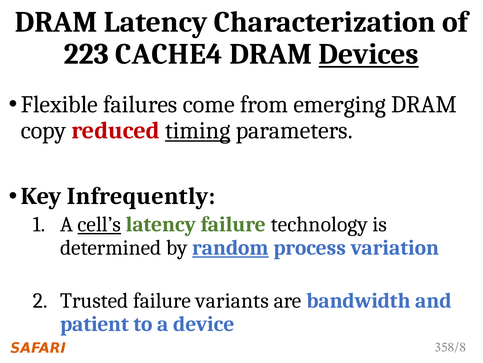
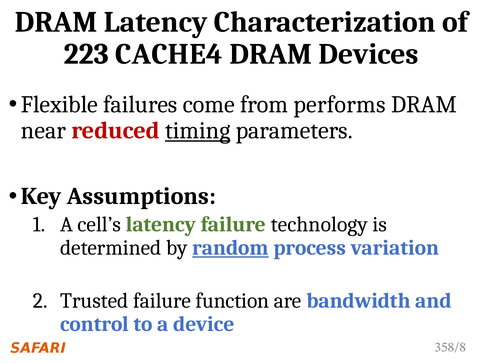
Devices underline: present -> none
emerging: emerging -> performs
copy: copy -> near
Infrequently: Infrequently -> Assumptions
cell’s underline: present -> none
variants: variants -> function
patient: patient -> control
